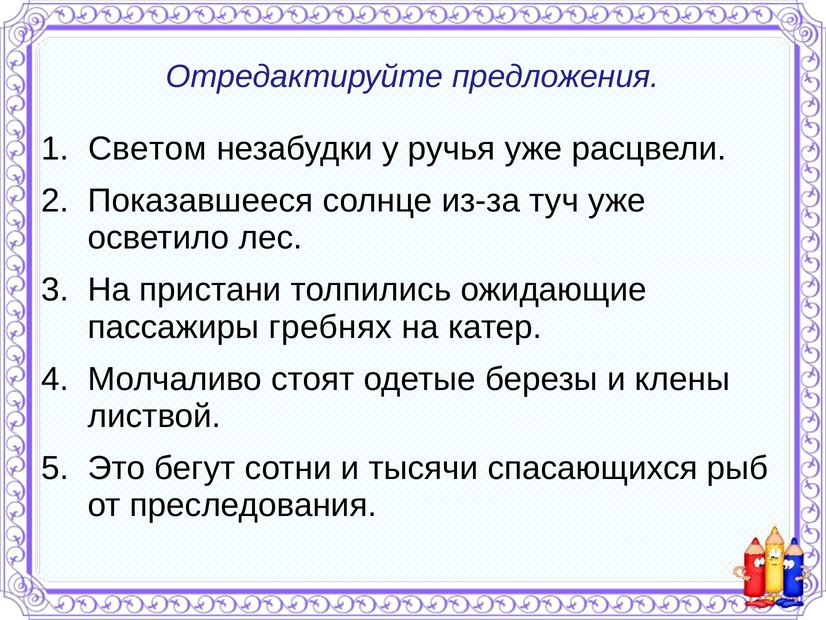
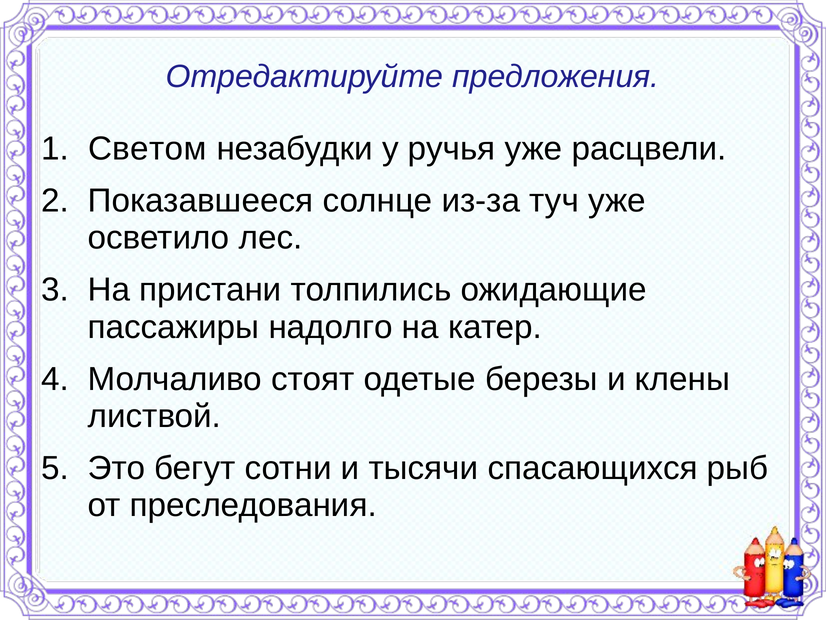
гребнях: гребнях -> надолго
